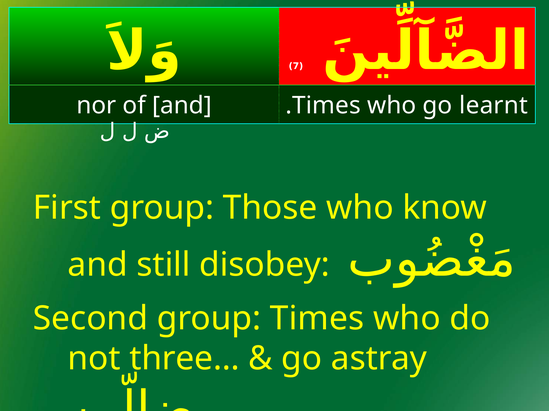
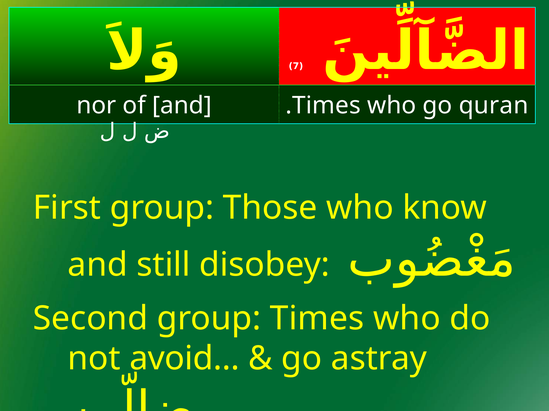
learnt: learnt -> quran
three…: three… -> avoid…
